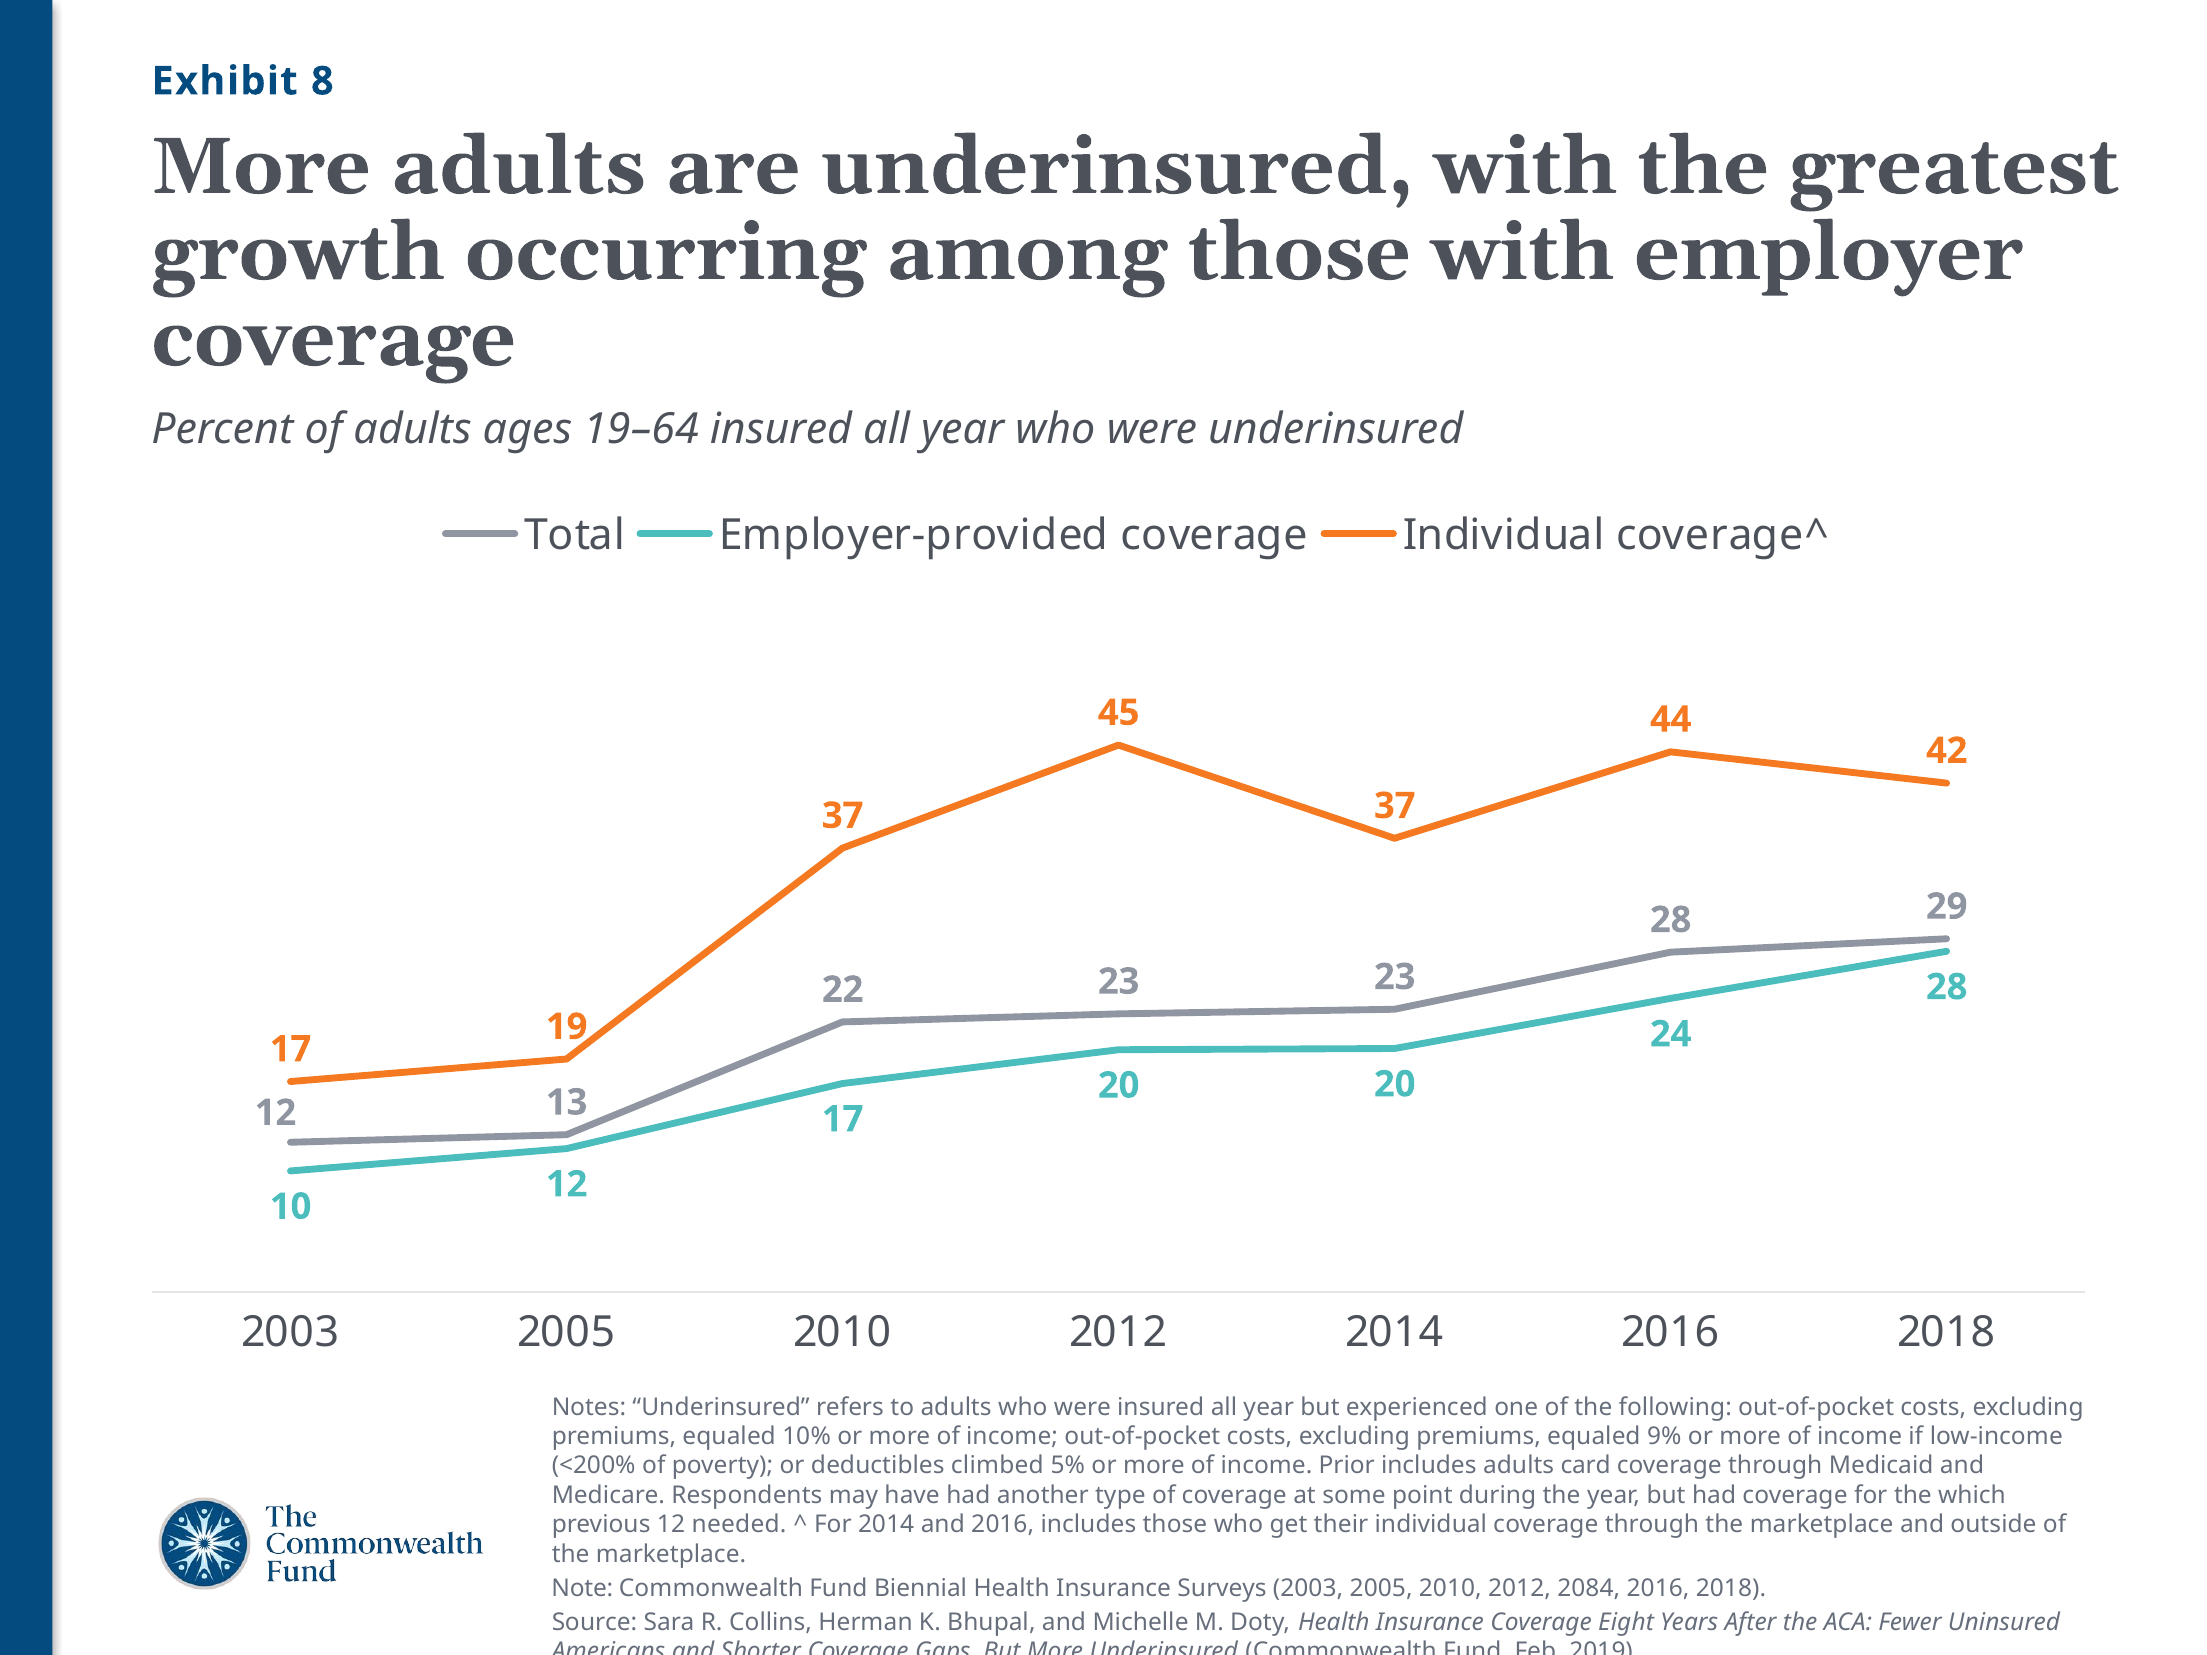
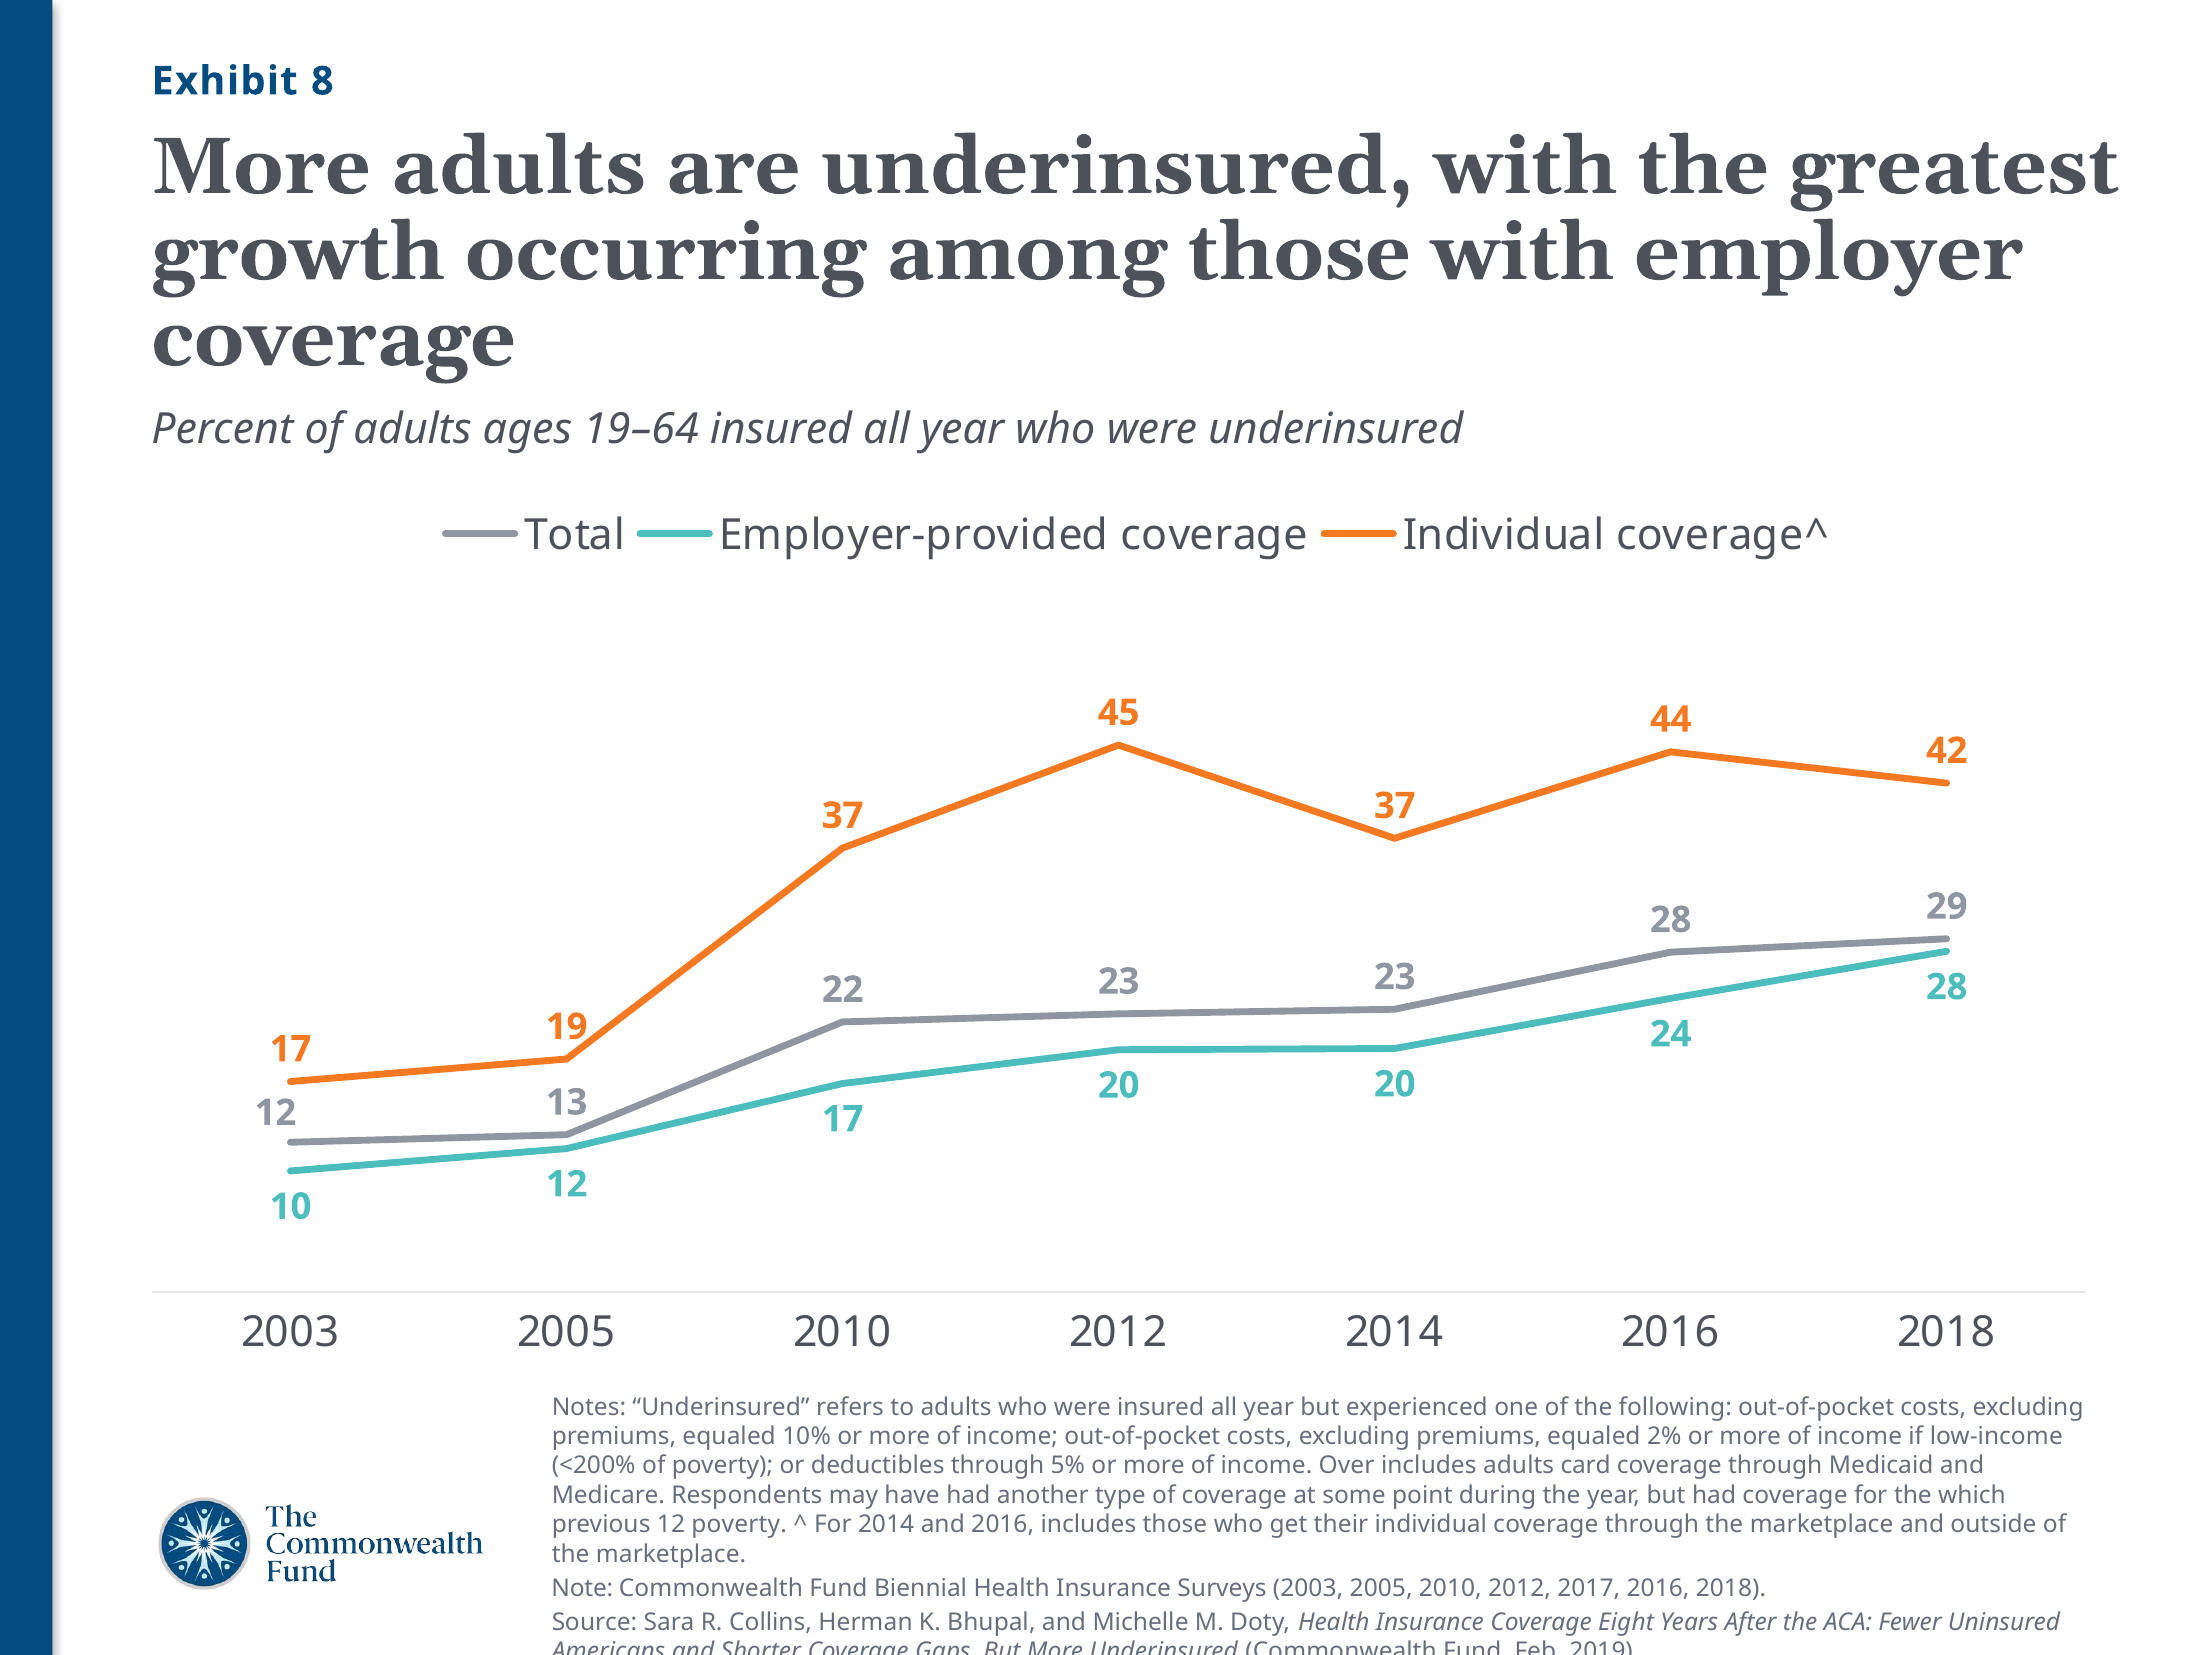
9%: 9% -> 2%
deductibles climbed: climbed -> through
Prior: Prior -> Over
12 needed: needed -> poverty
2084: 2084 -> 2017
